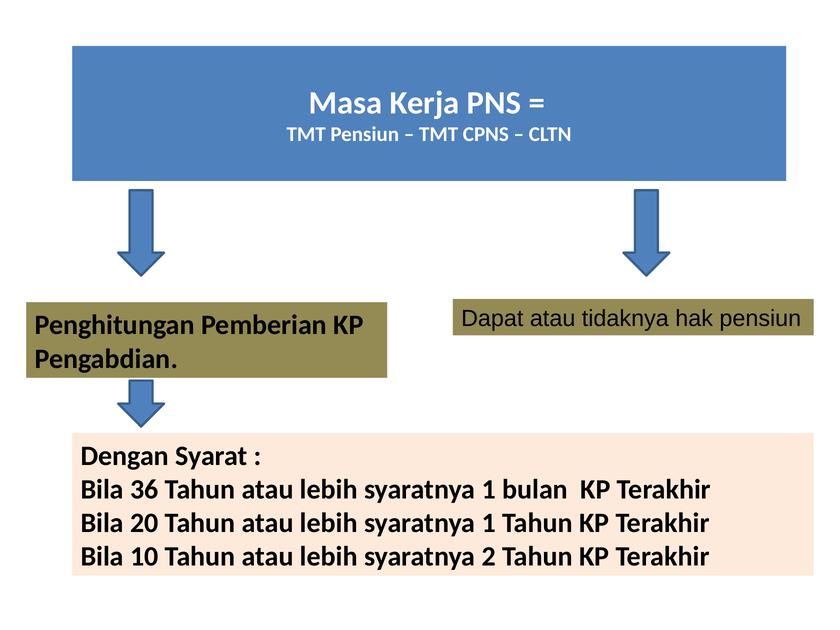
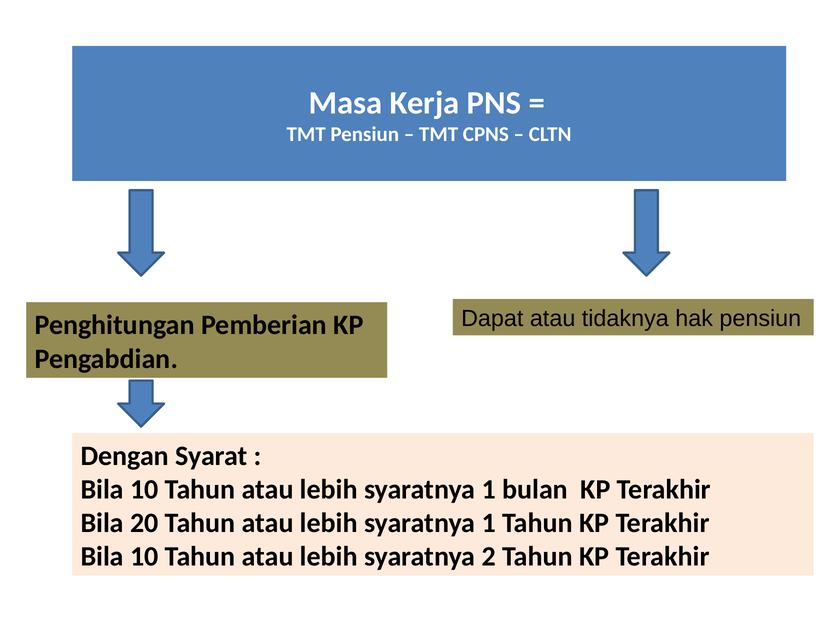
36 at (144, 489): 36 -> 10
